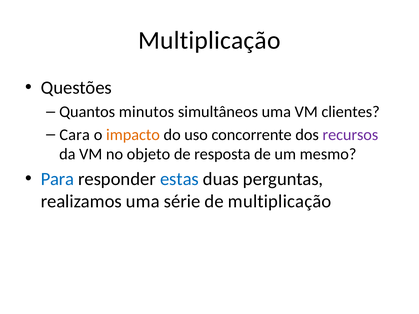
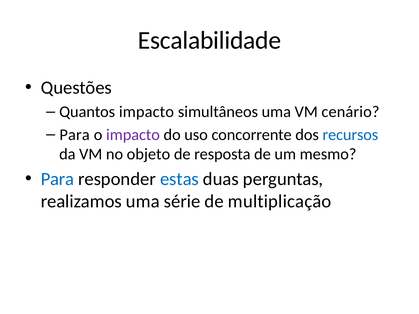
Multiplicação at (209, 41): Multiplicação -> Escalabilidade
Quantos minutos: minutos -> impacto
clientes: clientes -> cenário
Cara at (75, 135): Cara -> Para
impacto at (133, 135) colour: orange -> purple
recursos colour: purple -> blue
